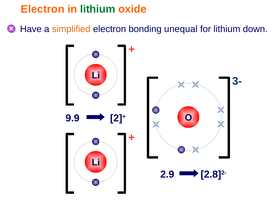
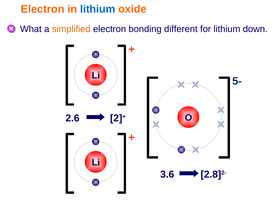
lithium at (98, 9) colour: green -> blue
Have: Have -> What
unequal: unequal -> different
3-: 3- -> 5-
9.9: 9.9 -> 2.6
2.9: 2.9 -> 3.6
